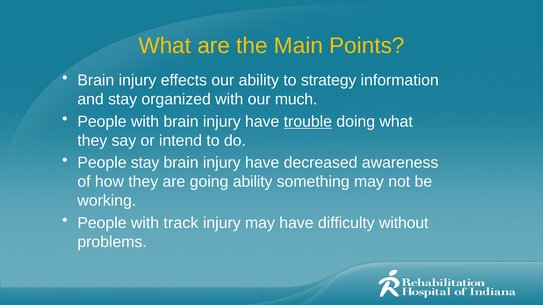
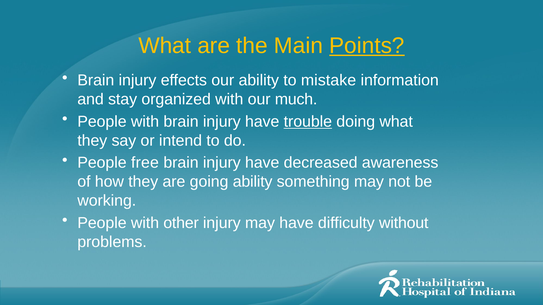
Points underline: none -> present
strategy: strategy -> mistake
People stay: stay -> free
track: track -> other
